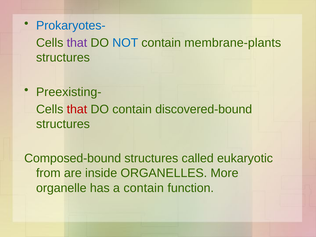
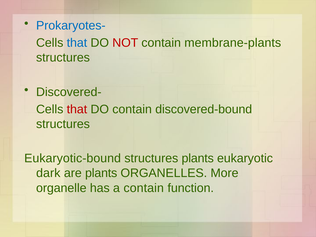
that at (77, 43) colour: purple -> blue
NOT colour: blue -> red
Preexisting-: Preexisting- -> Discovered-
Composed-bound: Composed-bound -> Eukaryotic-bound
structures called: called -> plants
from: from -> dark
are inside: inside -> plants
